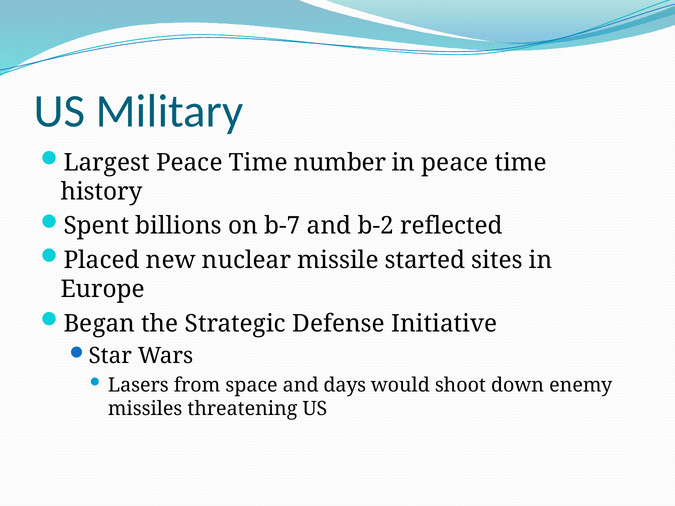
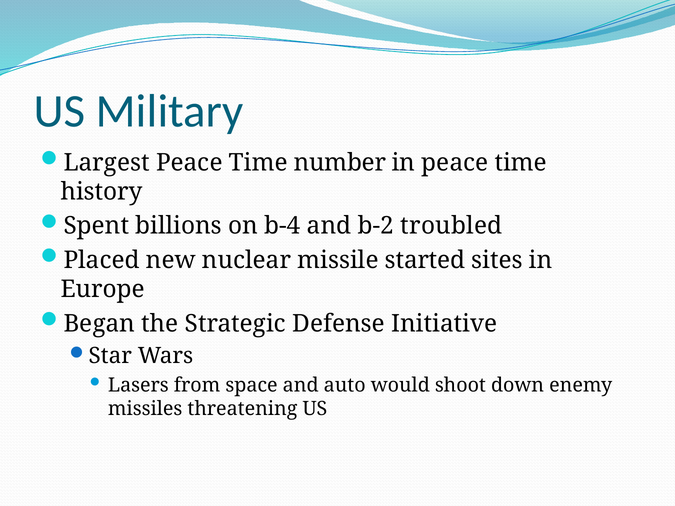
b-7: b-7 -> b-4
reflected: reflected -> troubled
days: days -> auto
